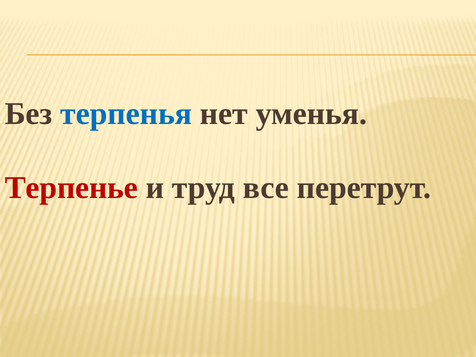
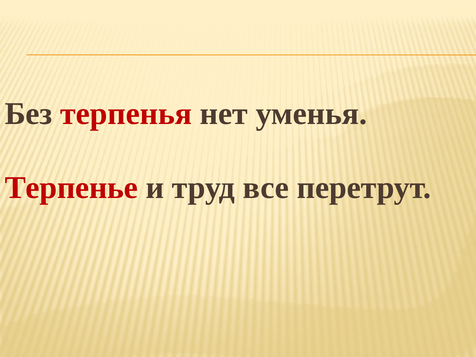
терпенья colour: blue -> red
